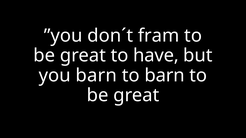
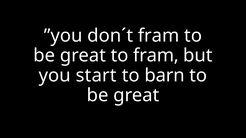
to have: have -> fram
you barn: barn -> start
